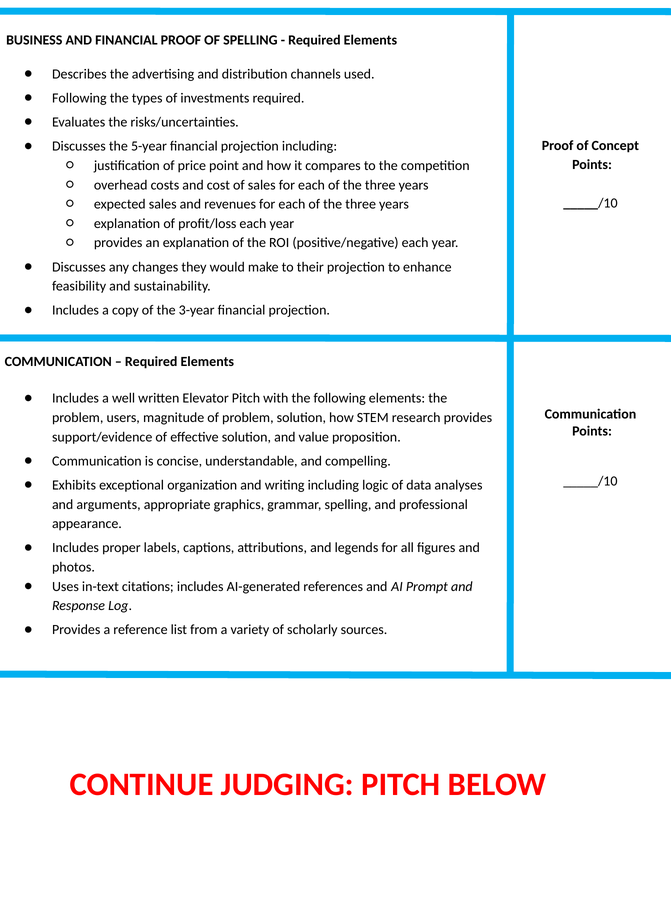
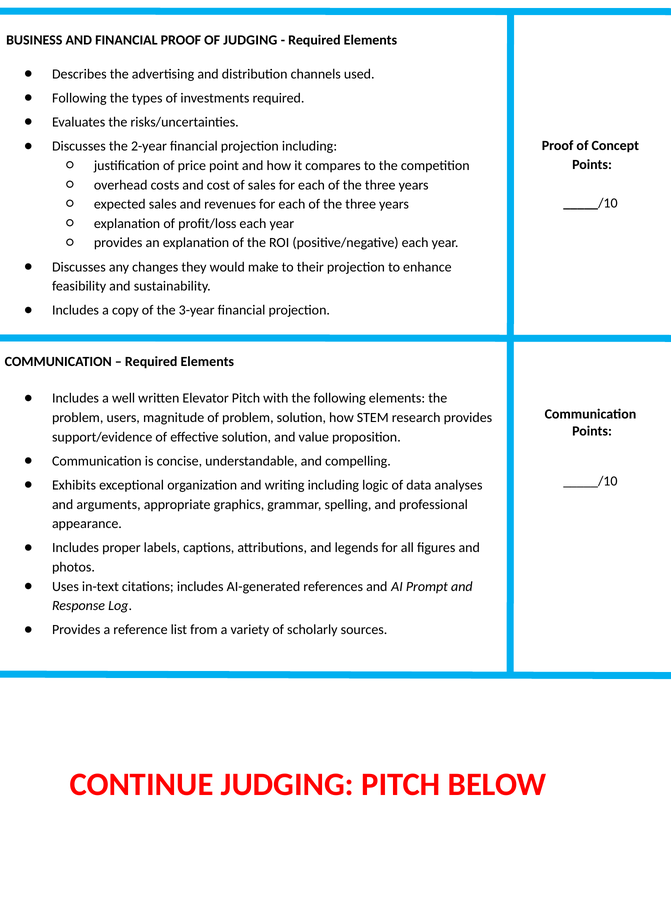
OF SPELLING: SPELLING -> JUDGING
5-year: 5-year -> 2-year
